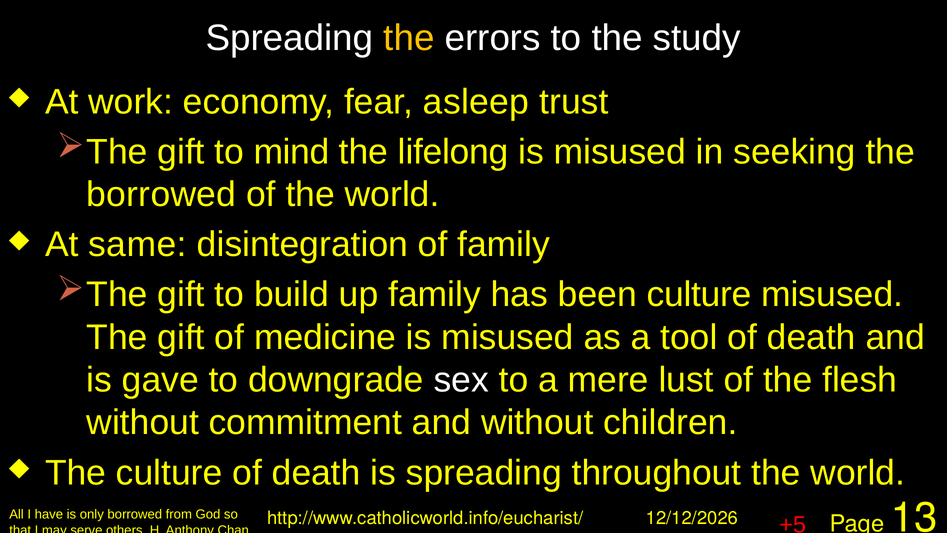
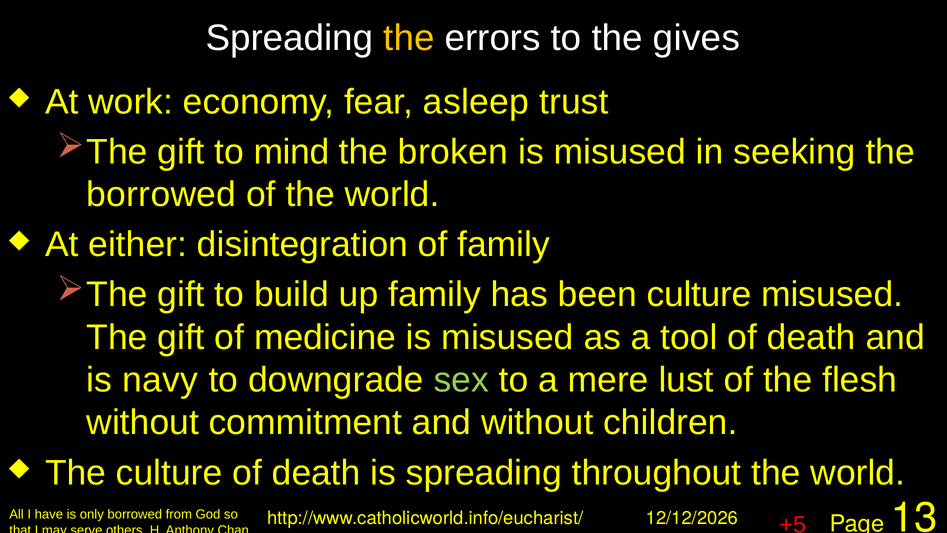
study: study -> gives
lifelong: lifelong -> broken
same: same -> either
gave: gave -> navy
sex colour: white -> light green
